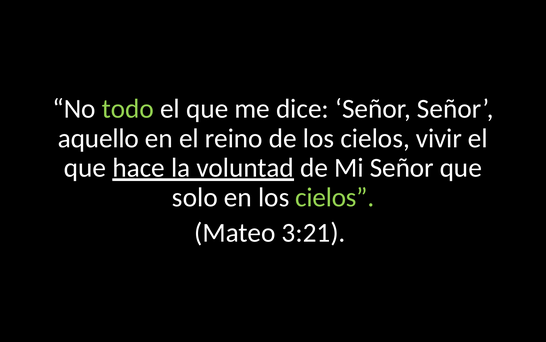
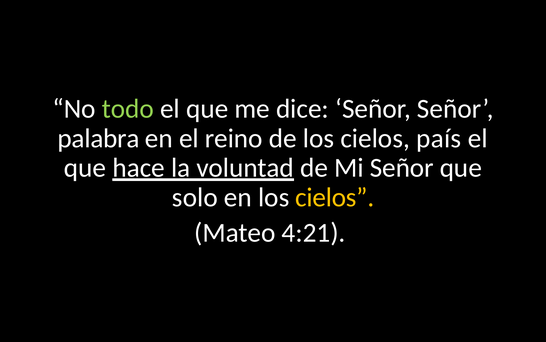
aquello: aquello -> palabra
vivir: vivir -> país
cielos at (335, 197) colour: light green -> yellow
3:21: 3:21 -> 4:21
